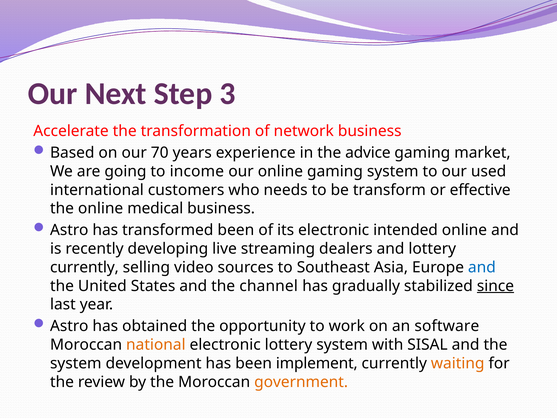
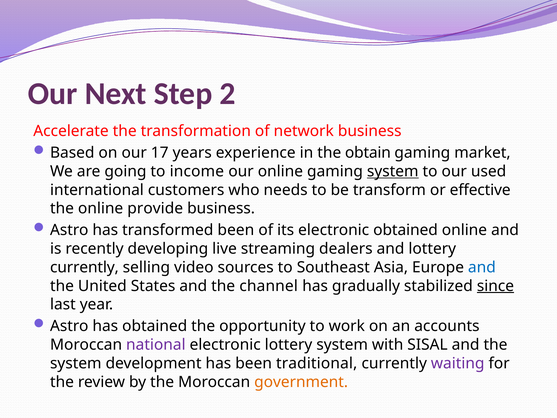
3: 3 -> 2
70: 70 -> 17
advice: advice -> obtain
system at (393, 171) underline: none -> present
medical: medical -> provide
electronic intended: intended -> obtained
software: software -> accounts
national colour: orange -> purple
implement: implement -> traditional
waiting colour: orange -> purple
